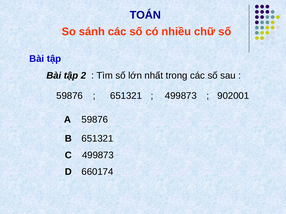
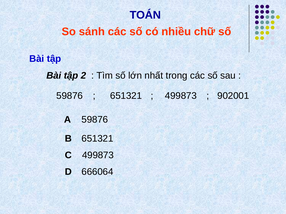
660174: 660174 -> 666064
